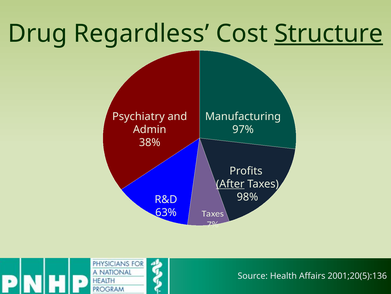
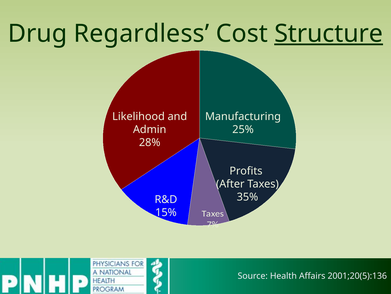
Psychiatry: Psychiatry -> Likelihood
97%: 97% -> 25%
38%: 38% -> 28%
After underline: present -> none
98%: 98% -> 35%
63%: 63% -> 15%
